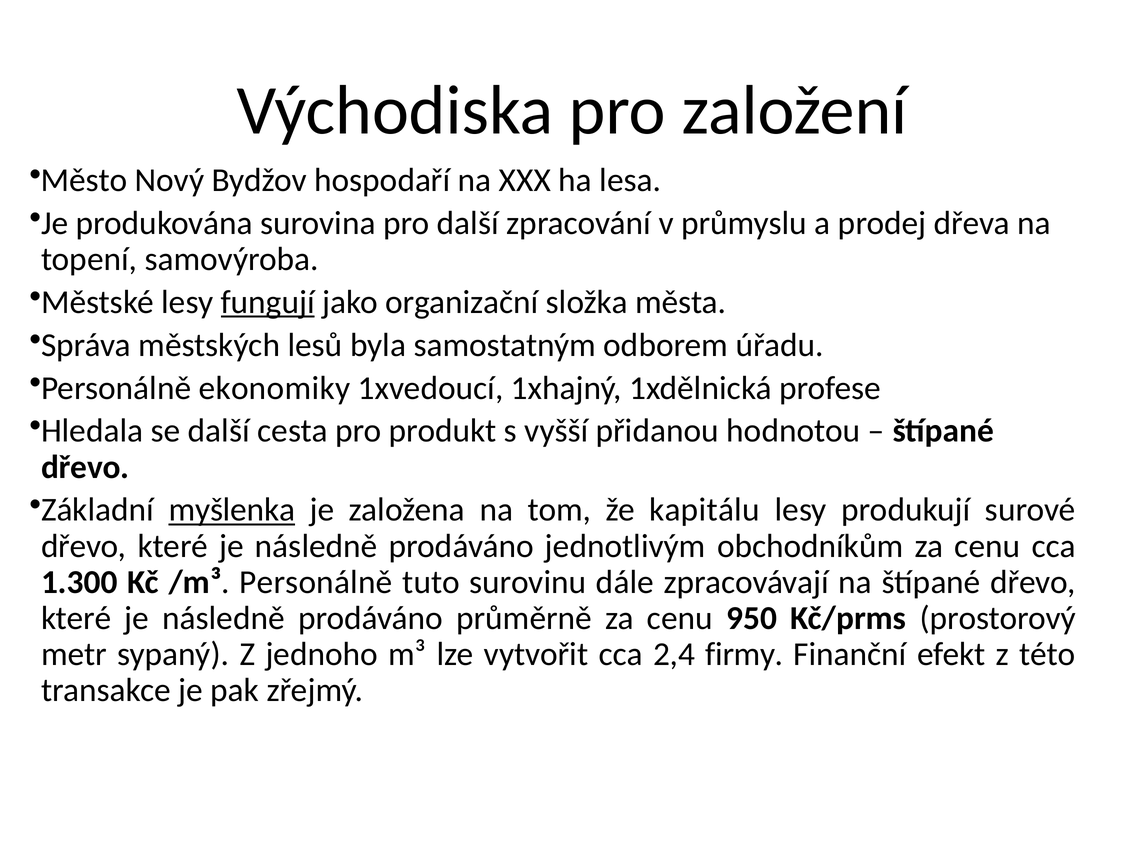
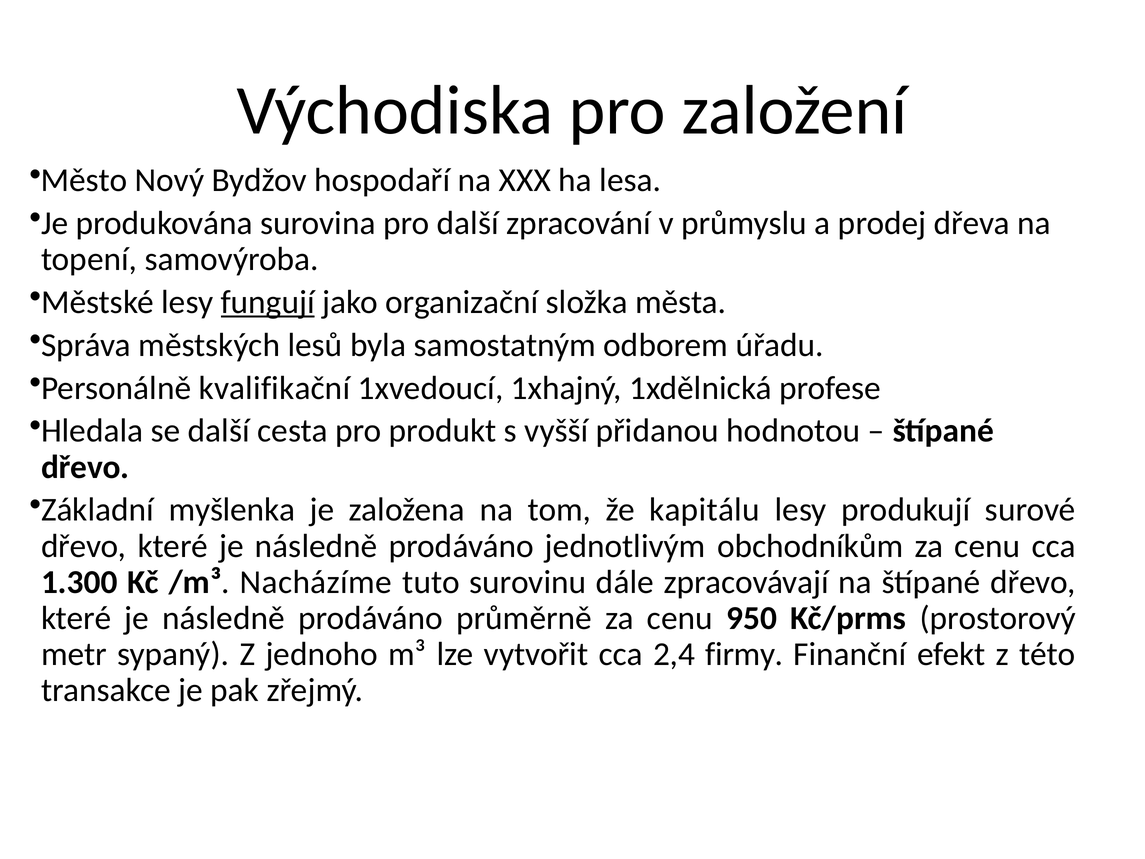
ekonomiky: ekonomiky -> kvalifikační
myšlenka underline: present -> none
/m³ Personálně: Personálně -> Nacházíme
